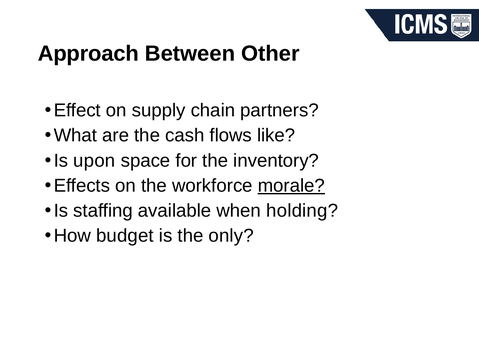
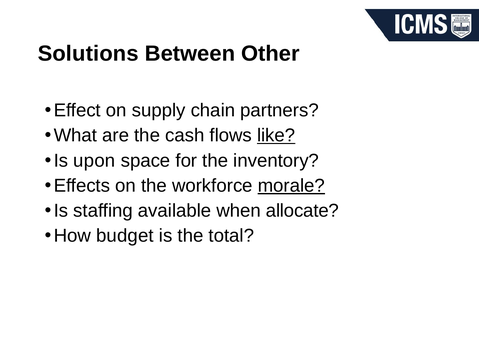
Approach: Approach -> Solutions
like underline: none -> present
holding: holding -> allocate
only: only -> total
